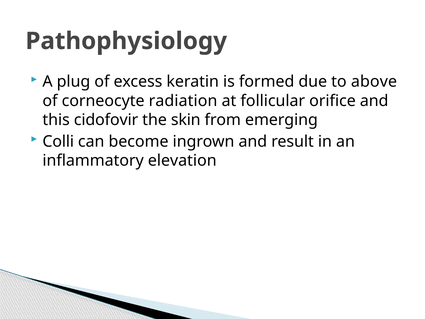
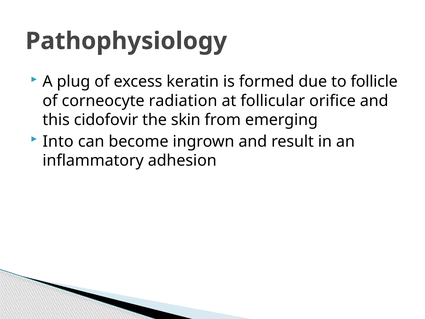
above: above -> follicle
Colli: Colli -> Into
elevation: elevation -> adhesion
